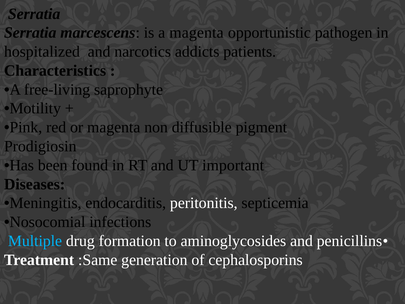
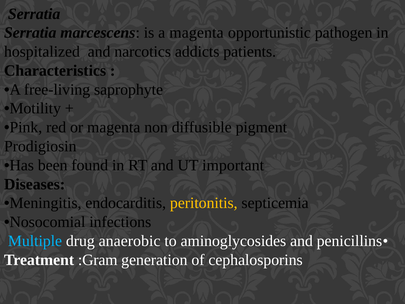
peritonitis colour: white -> yellow
formation: formation -> anaerobic
:Same: :Same -> :Gram
